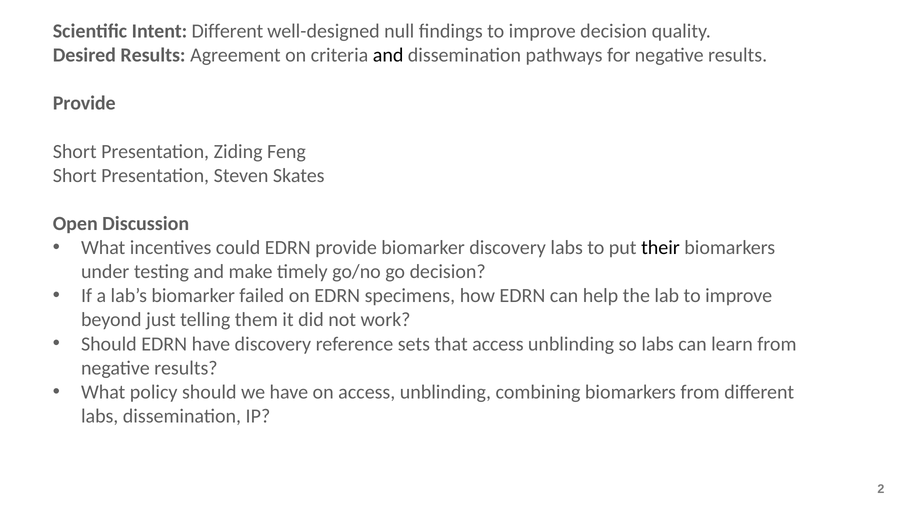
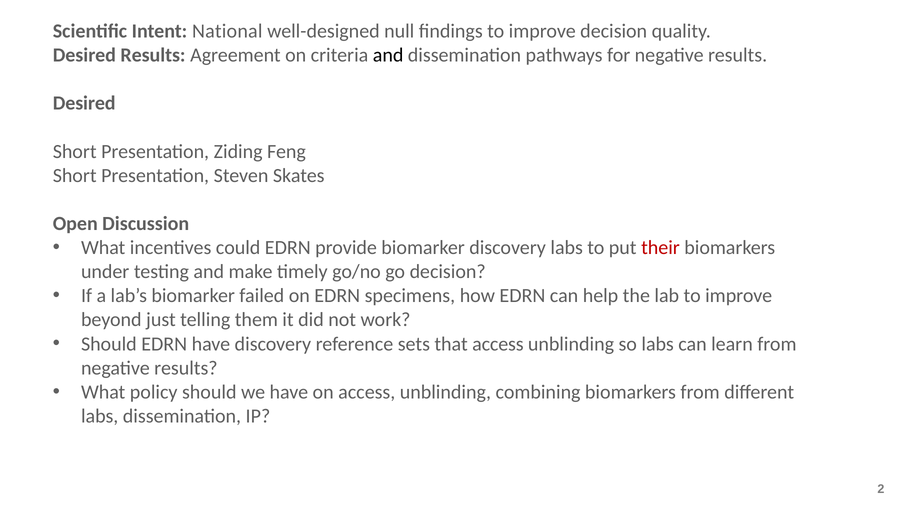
Intent Different: Different -> National
Provide at (84, 103): Provide -> Desired
their colour: black -> red
